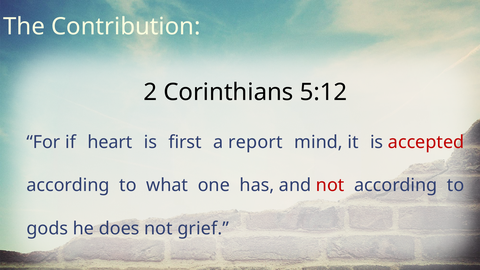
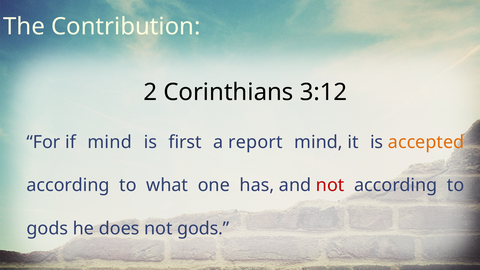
5:12: 5:12 -> 3:12
if heart: heart -> mind
accepted colour: red -> orange
not grief: grief -> gods
